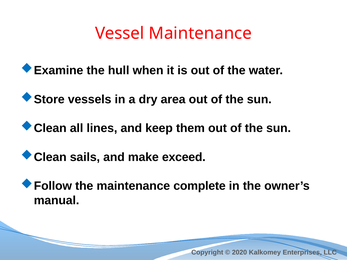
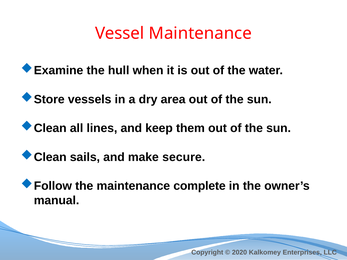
exceed: exceed -> secure
